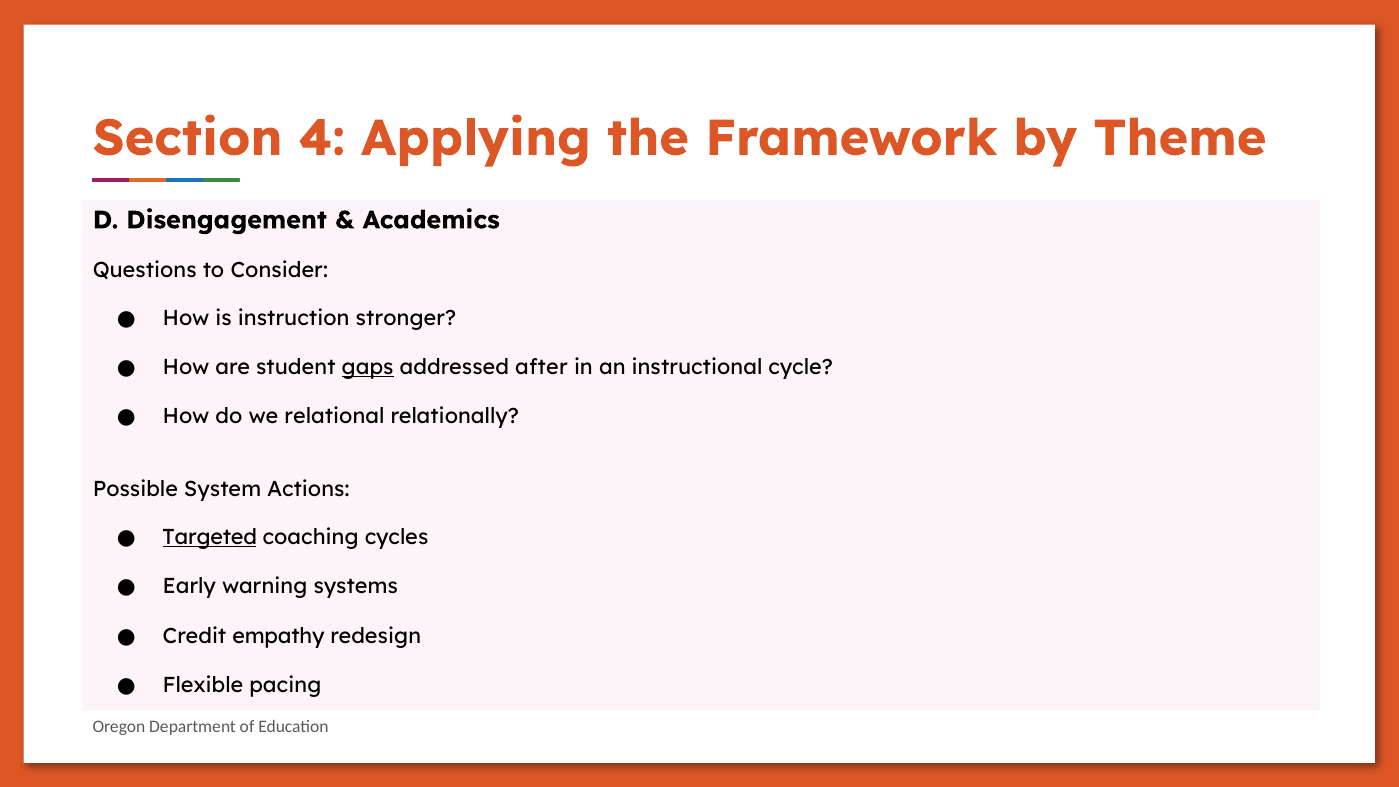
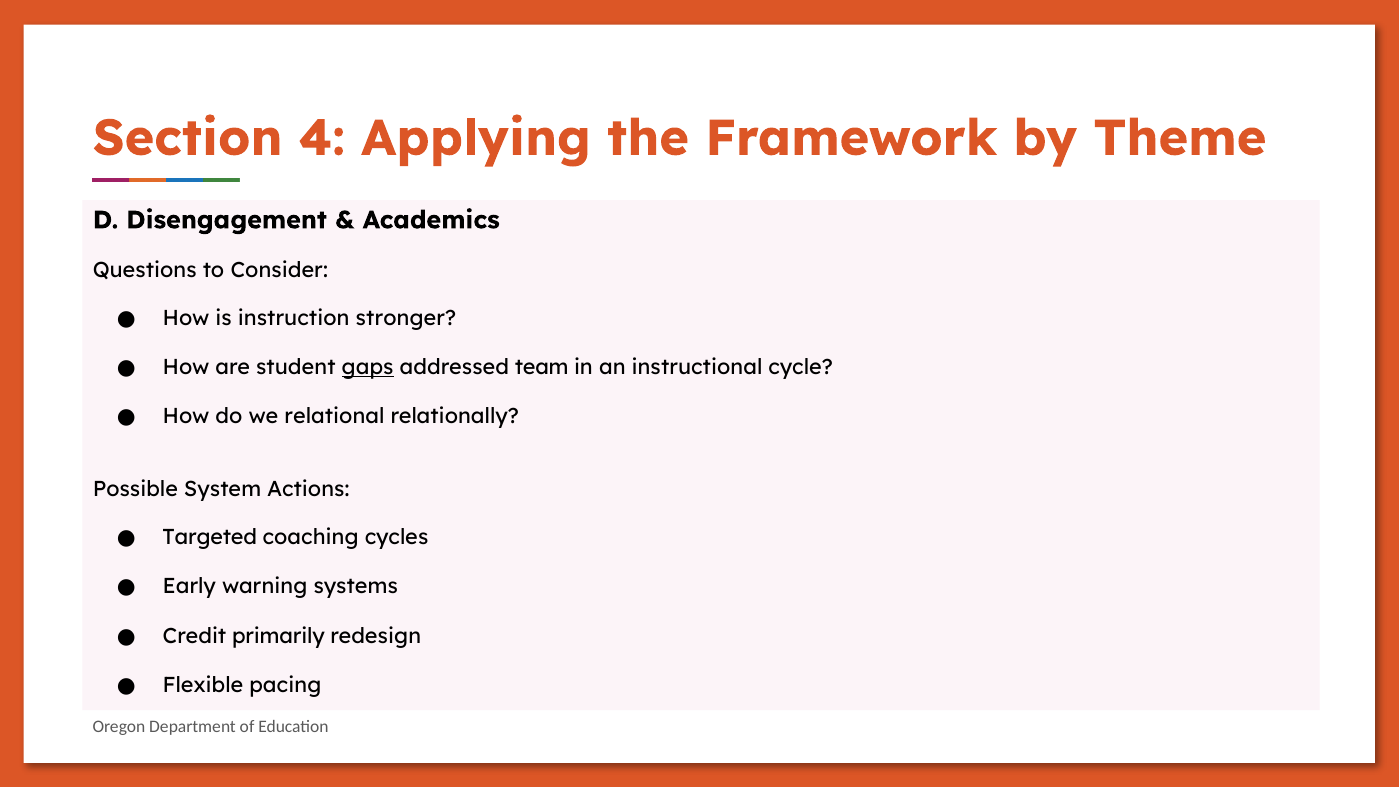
after: after -> team
Targeted underline: present -> none
empathy: empathy -> primarily
